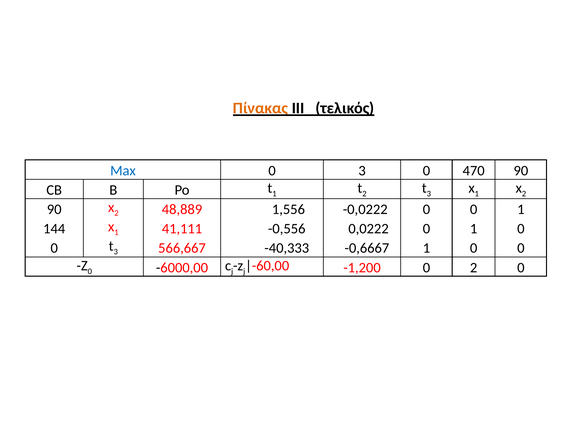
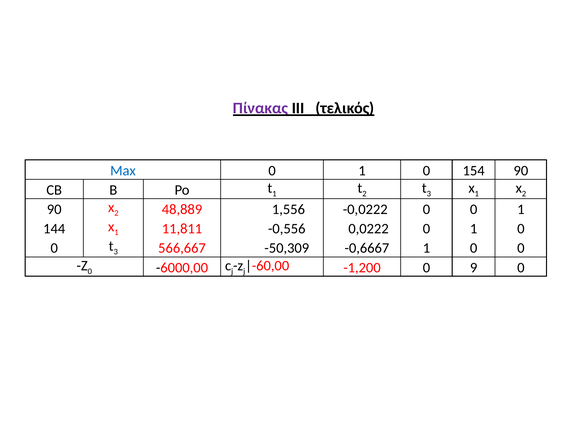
Πίνακας colour: orange -> purple
3 at (362, 170): 3 -> 1
470: 470 -> 154
41,111: 41,111 -> 11,811
-40,333: -40,333 -> -50,309
0 2: 2 -> 9
